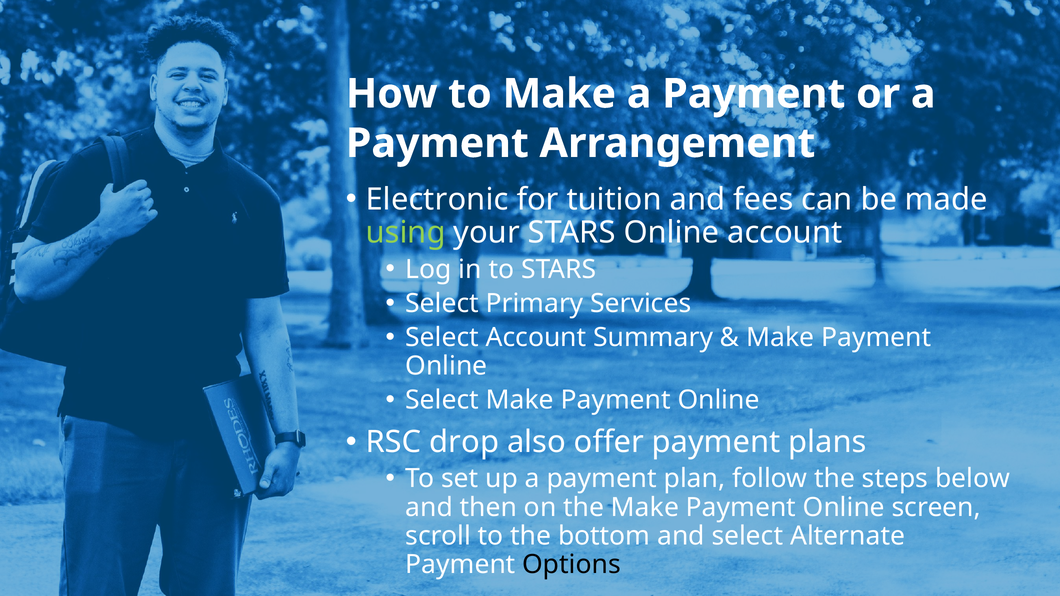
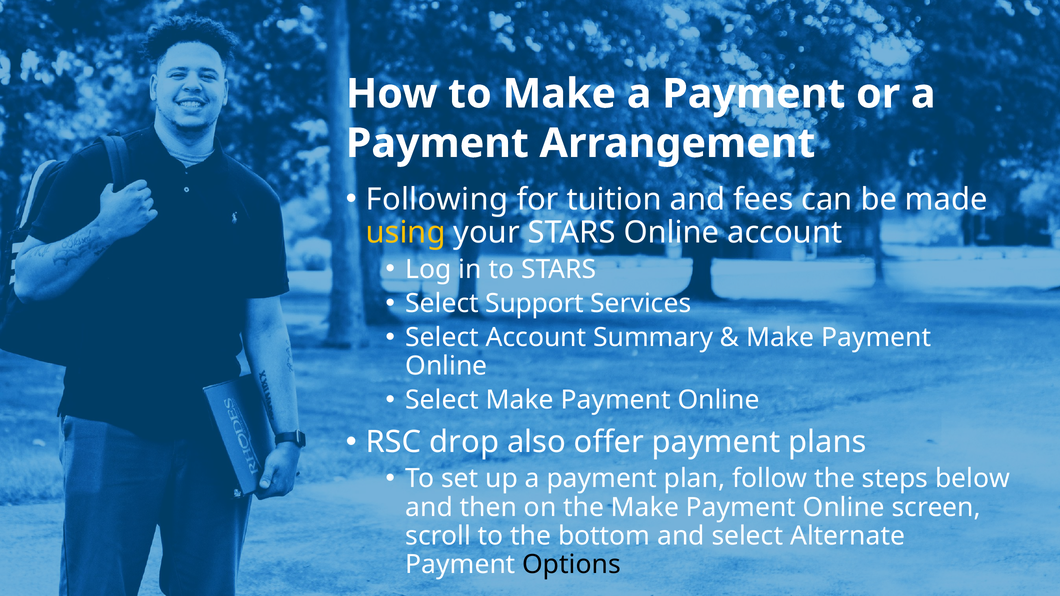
Electronic: Electronic -> Following
using colour: light green -> yellow
Primary: Primary -> Support
